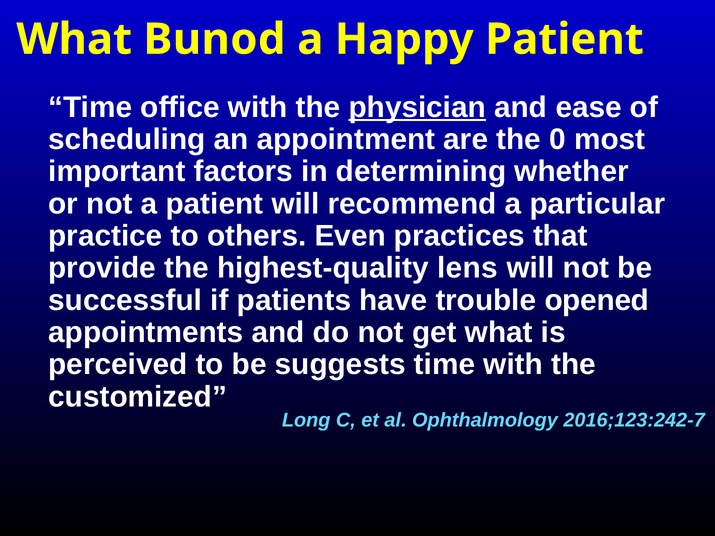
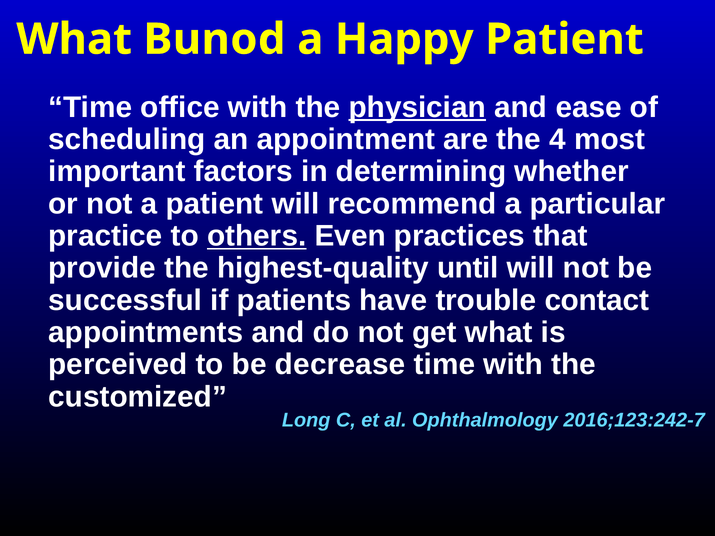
0: 0 -> 4
others underline: none -> present
lens: lens -> until
opened: opened -> contact
suggests: suggests -> decrease
